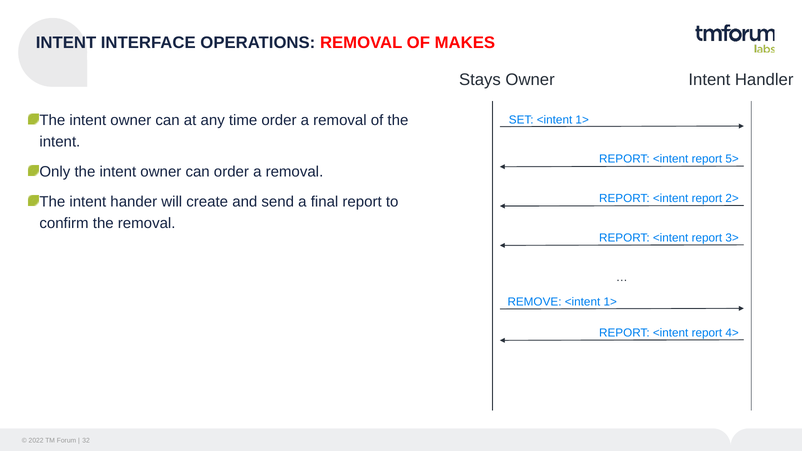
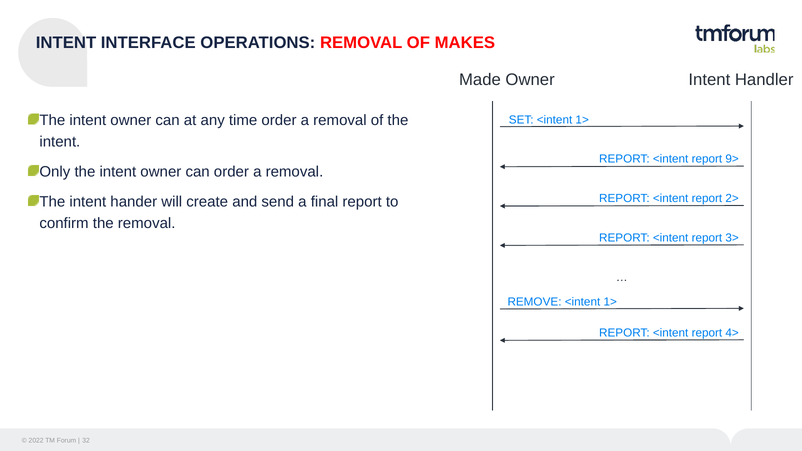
Stays: Stays -> Made
5>: 5> -> 9>
